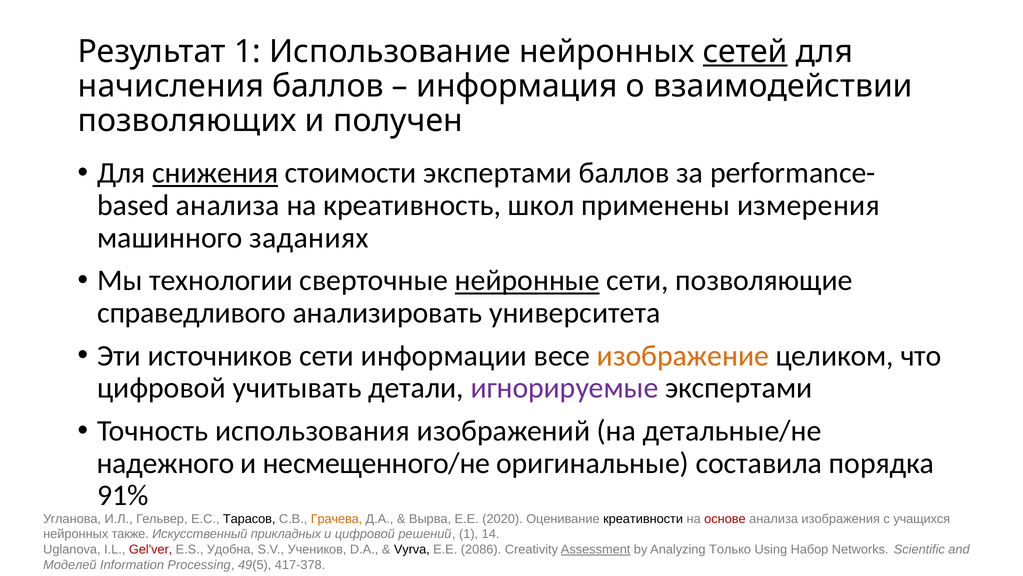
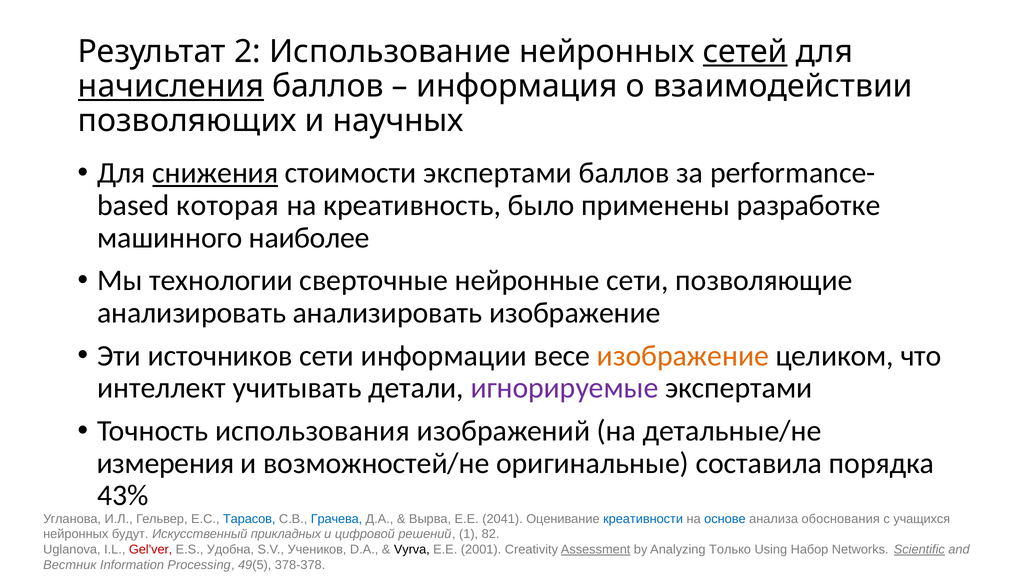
Результат 1: 1 -> 2
начисления underline: none -> present
получен: получен -> научных
анализа at (228, 205): анализа -> которая
школ: школ -> было
измерения: измерения -> разработке
заданиях: заданиях -> наиболее
нейронные underline: present -> none
справедливого at (192, 313): справедливого -> анализировать
анализировать университета: университета -> изображение
цифровой at (162, 388): цифровой -> интеллект
надежного: надежного -> измерения
несмещенного/не: несмещенного/не -> возможностей/не
91%: 91% -> 43%
Тарасов colour: black -> blue
Грачева colour: orange -> blue
2020: 2020 -> 2041
креативности colour: black -> blue
основе colour: red -> blue
изображения: изображения -> обоснования
также: также -> будут
14: 14 -> 82
2086: 2086 -> 2001
Scientific underline: none -> present
Моделей: Моделей -> Вестник
417-378: 417-378 -> 378-378
